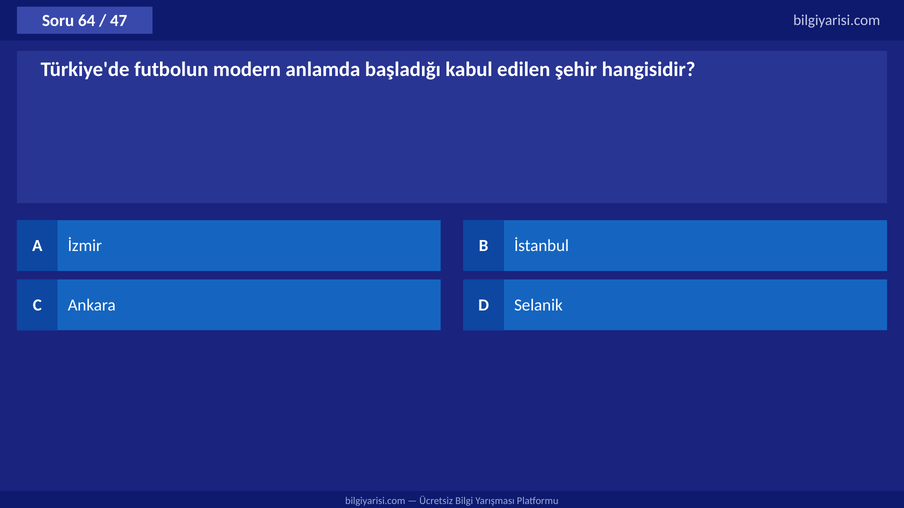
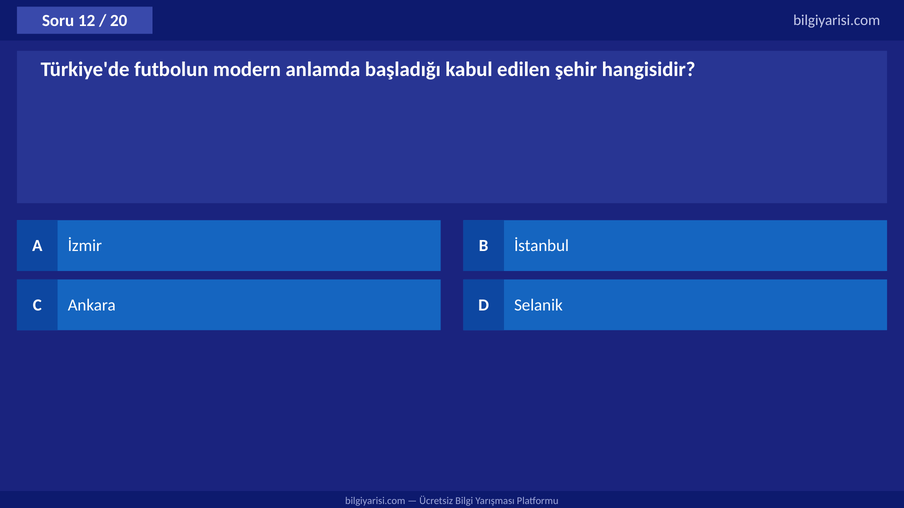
64: 64 -> 12
47: 47 -> 20
